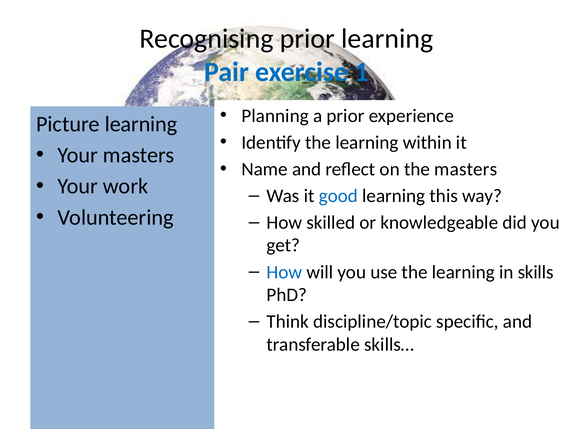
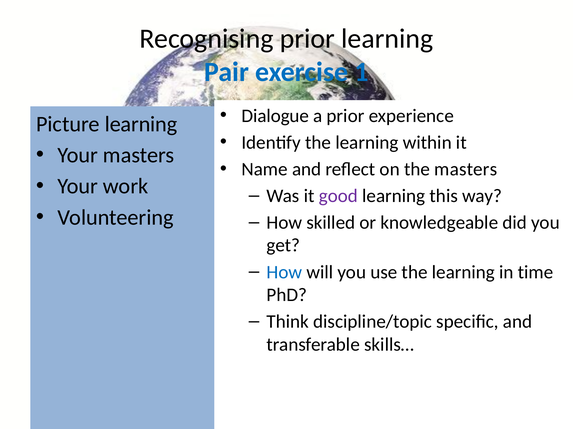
Planning: Planning -> Dialogue
good colour: blue -> purple
skills: skills -> time
